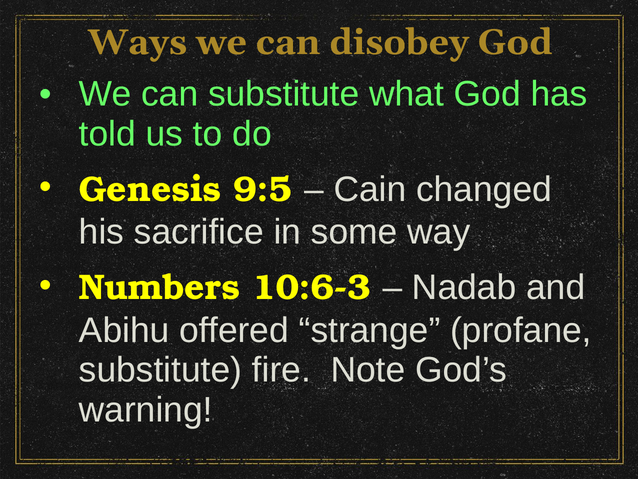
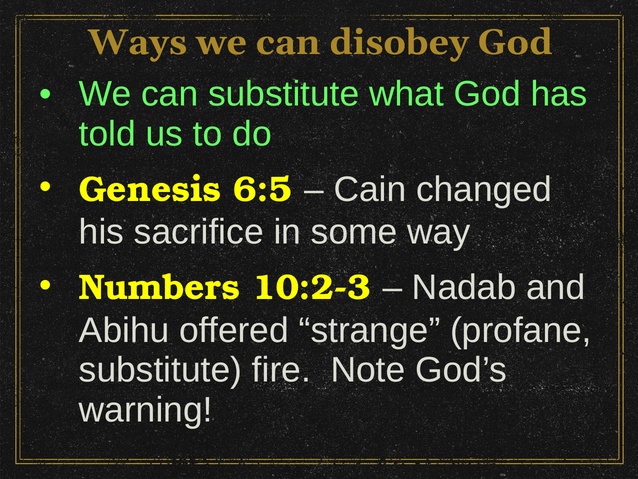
9:5: 9:5 -> 6:5
10:6-3: 10:6-3 -> 10:2-3
